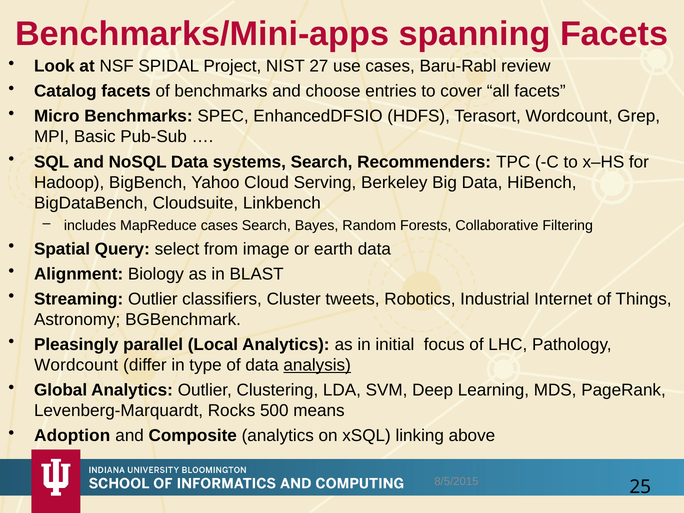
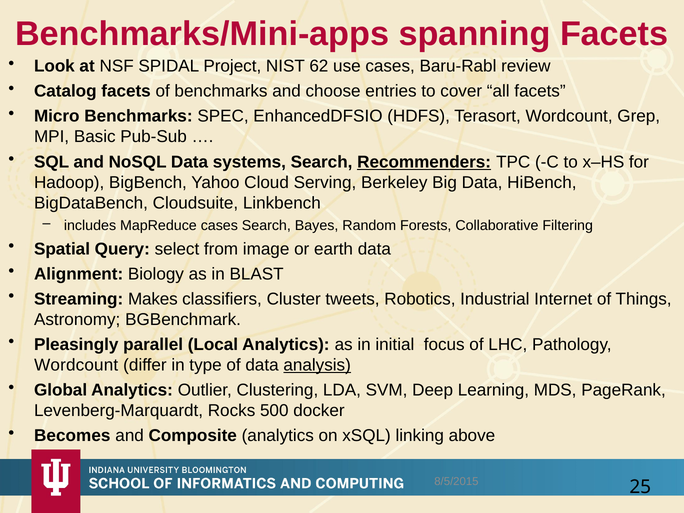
27: 27 -> 62
Recommenders underline: none -> present
Streaming Outlier: Outlier -> Makes
means: means -> docker
Adoption: Adoption -> Becomes
